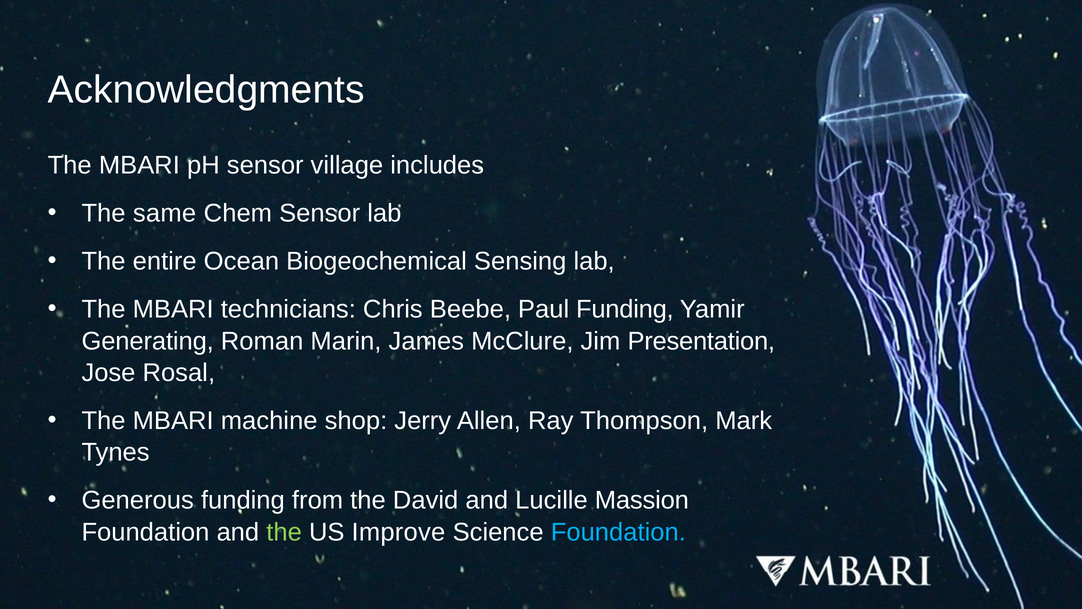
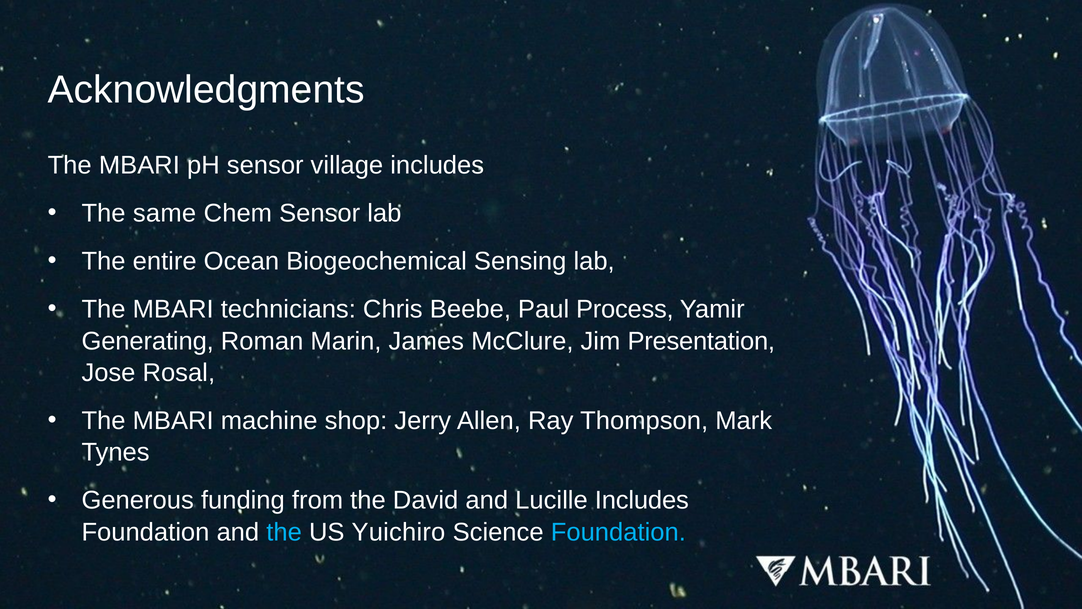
Paul Funding: Funding -> Process
Lucille Massion: Massion -> Includes
the at (284, 532) colour: light green -> light blue
Improve: Improve -> Yuichiro
